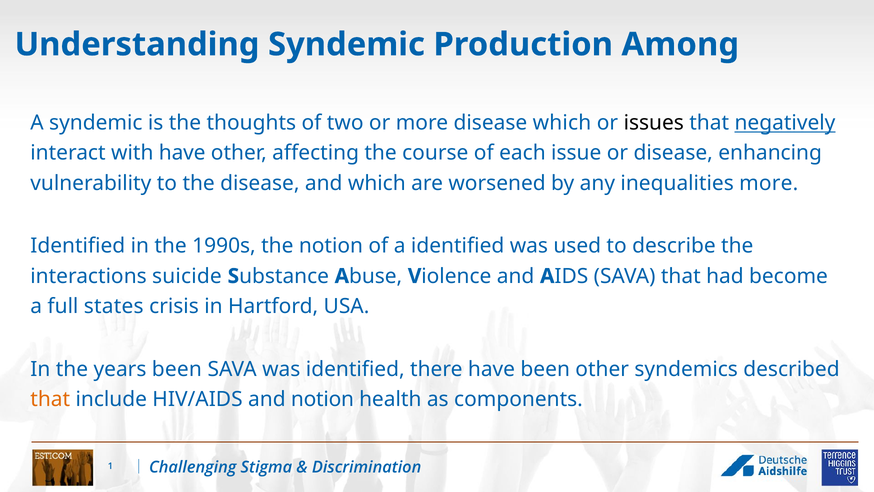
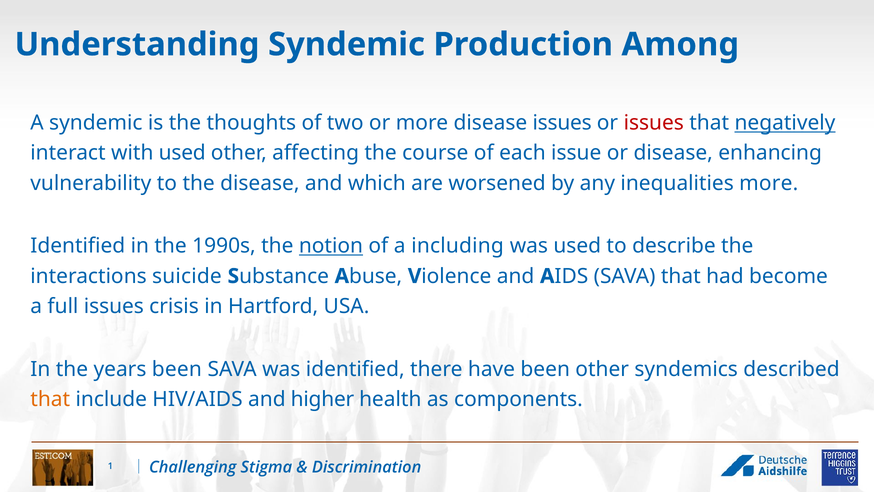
disease which: which -> issues
issues at (654, 123) colour: black -> red
with have: have -> used
notion at (331, 246) underline: none -> present
a identified: identified -> including
full states: states -> issues
and notion: notion -> higher
